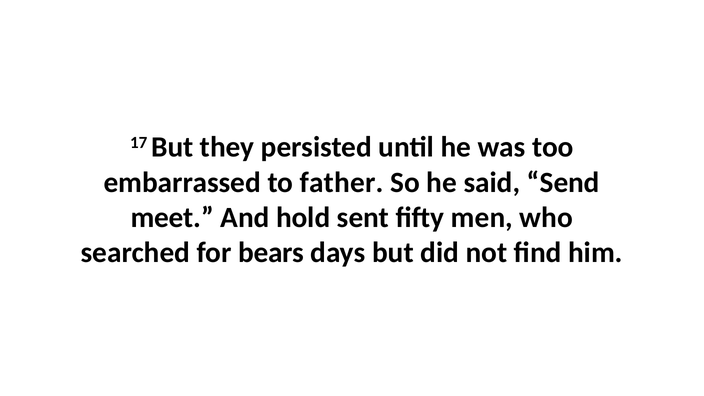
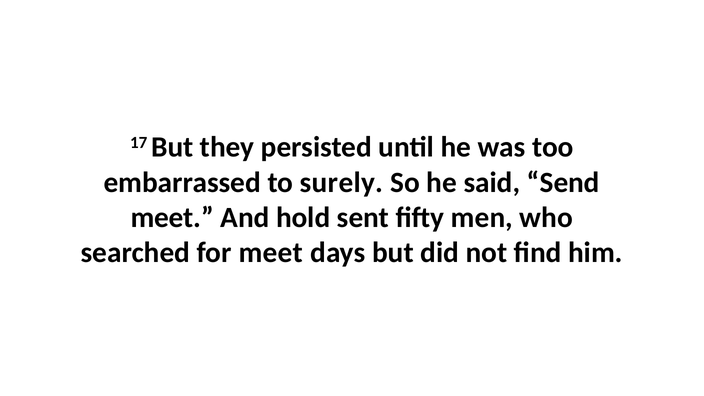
father: father -> surely
for bears: bears -> meet
